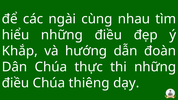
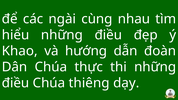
Khắp: Khắp -> Khao
